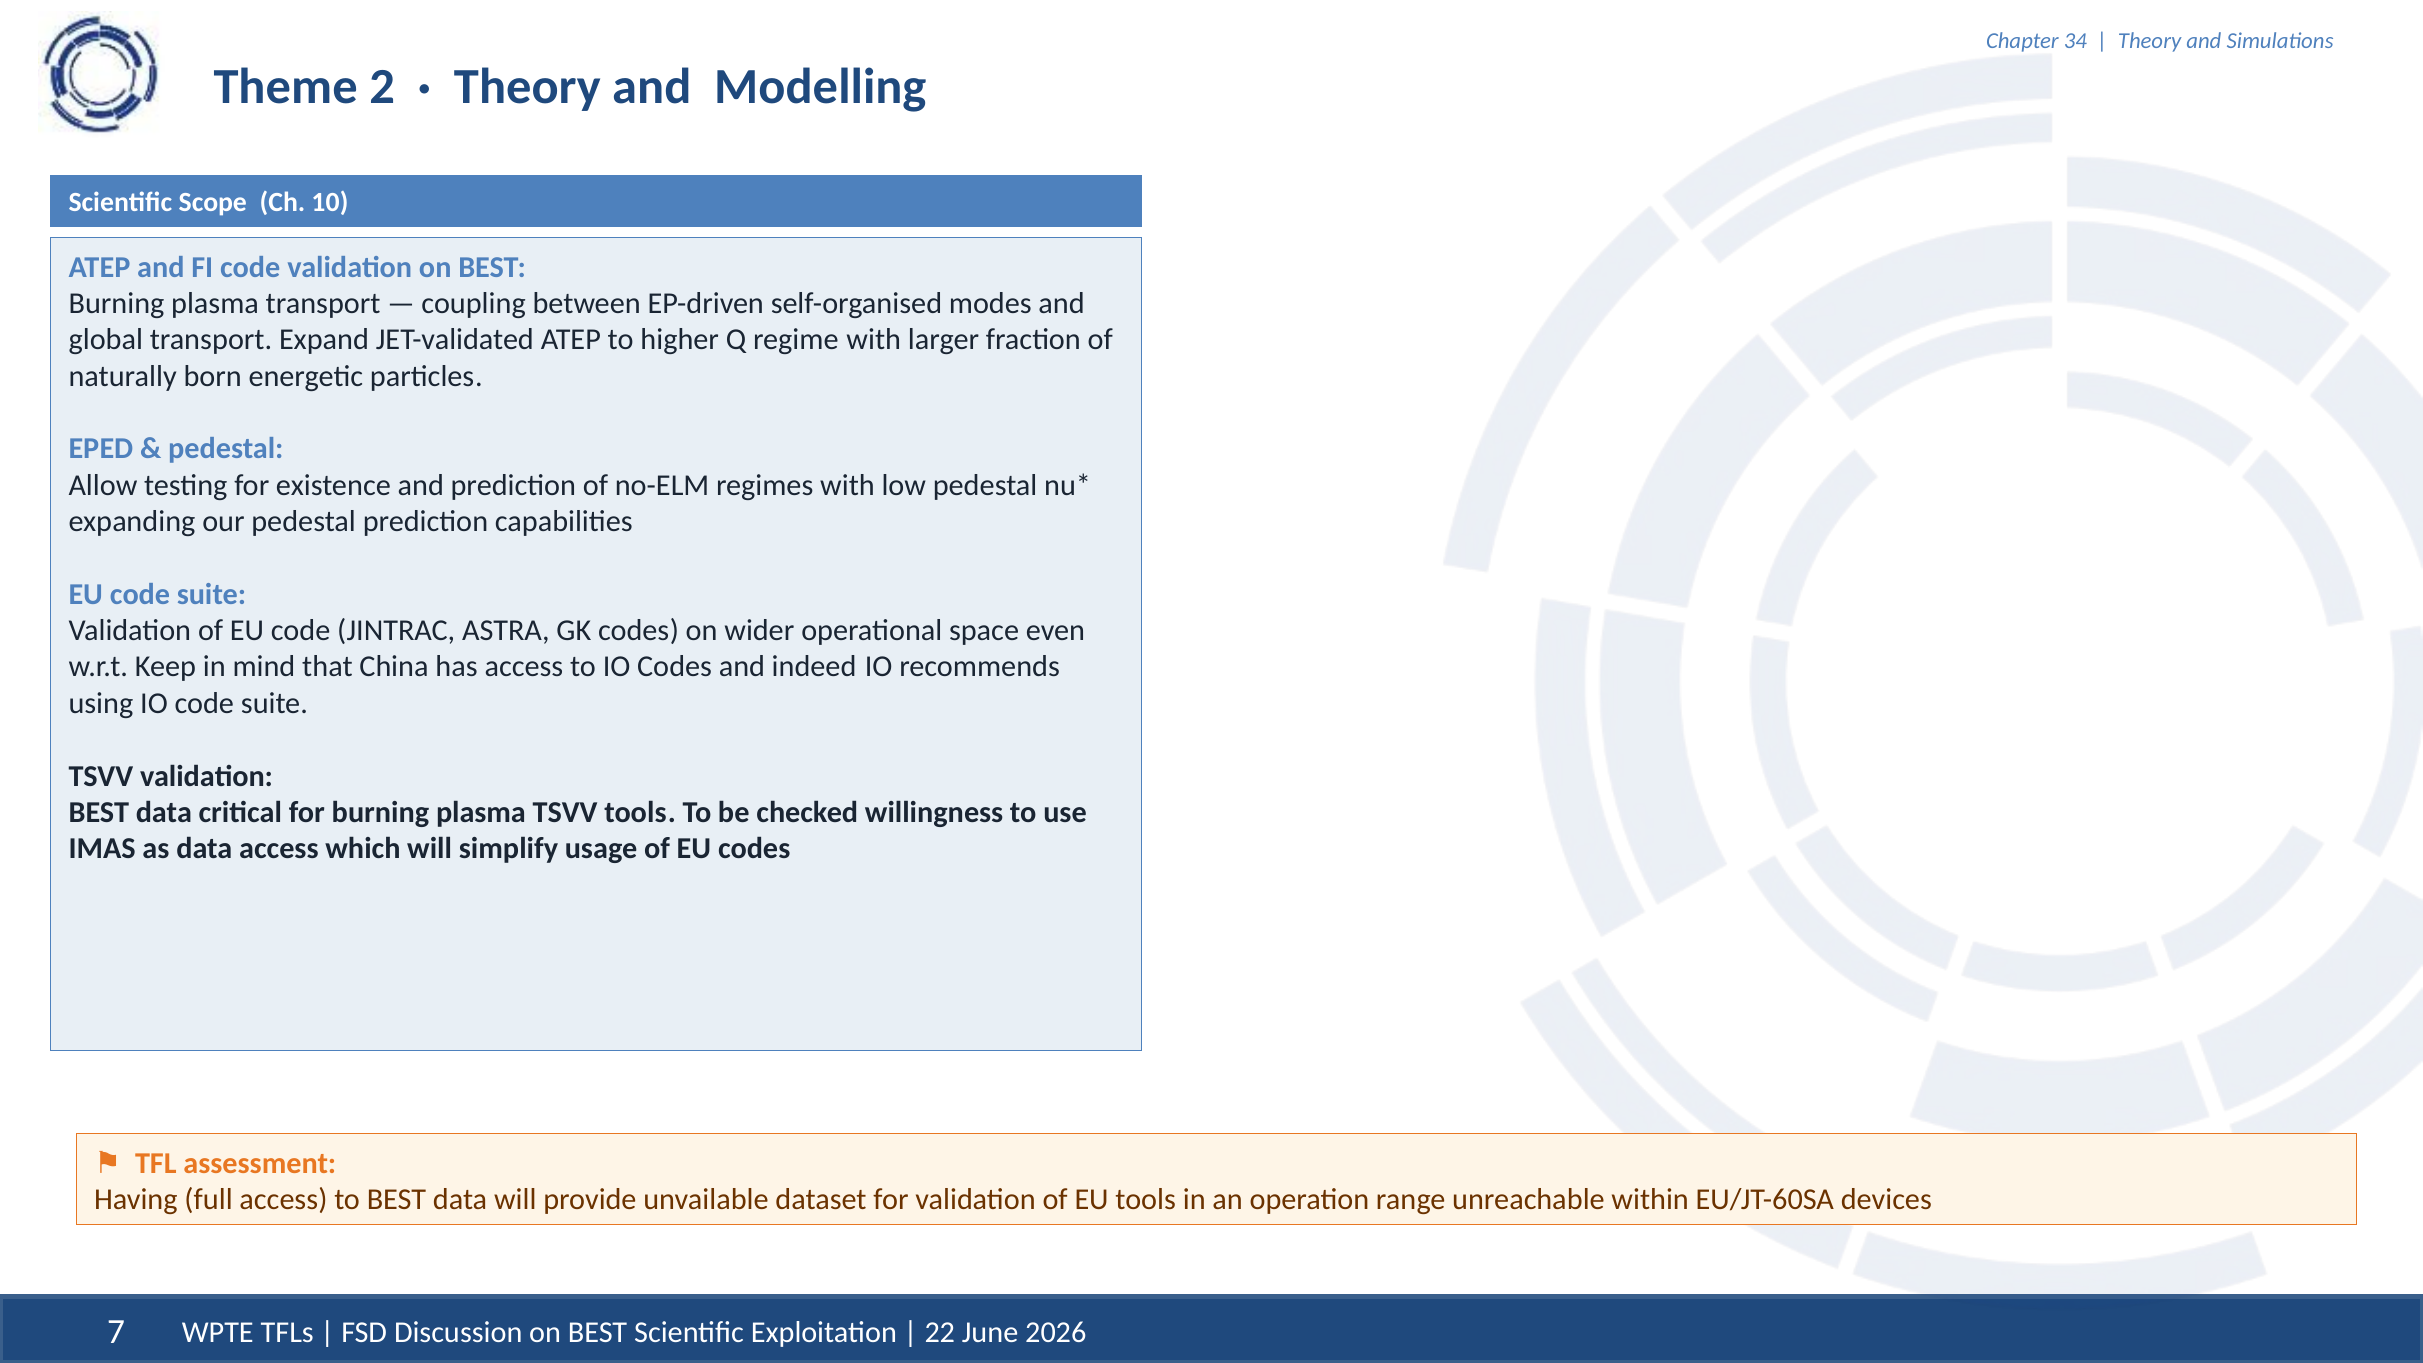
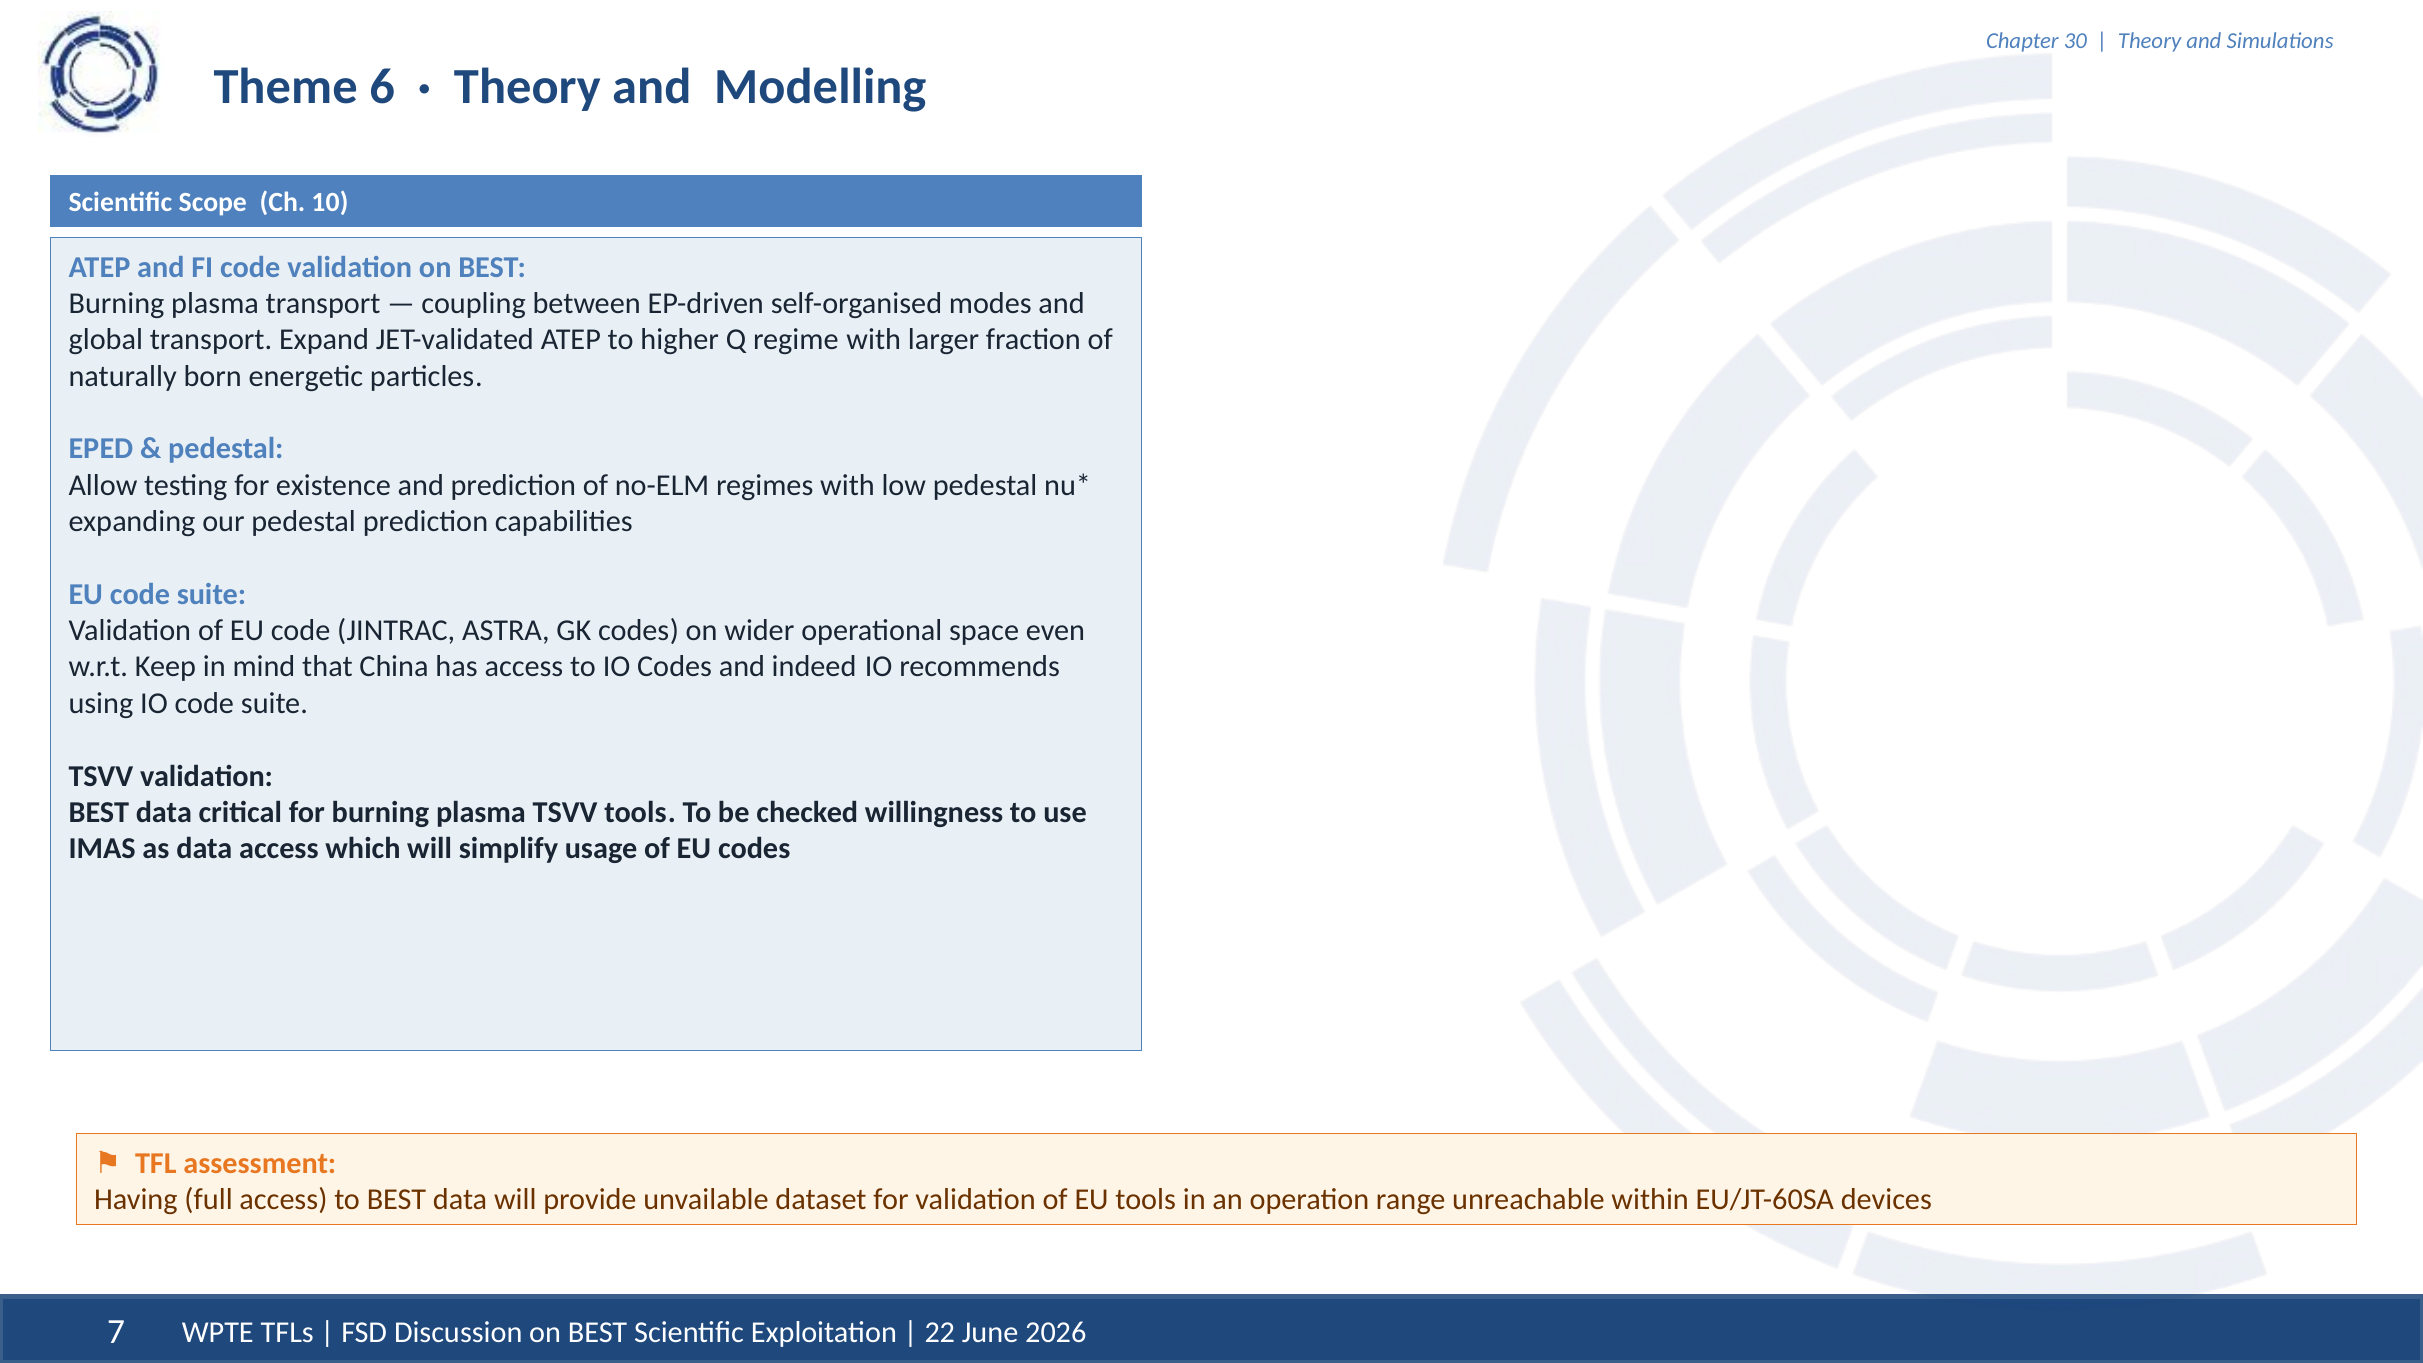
34: 34 -> 30
2: 2 -> 6
